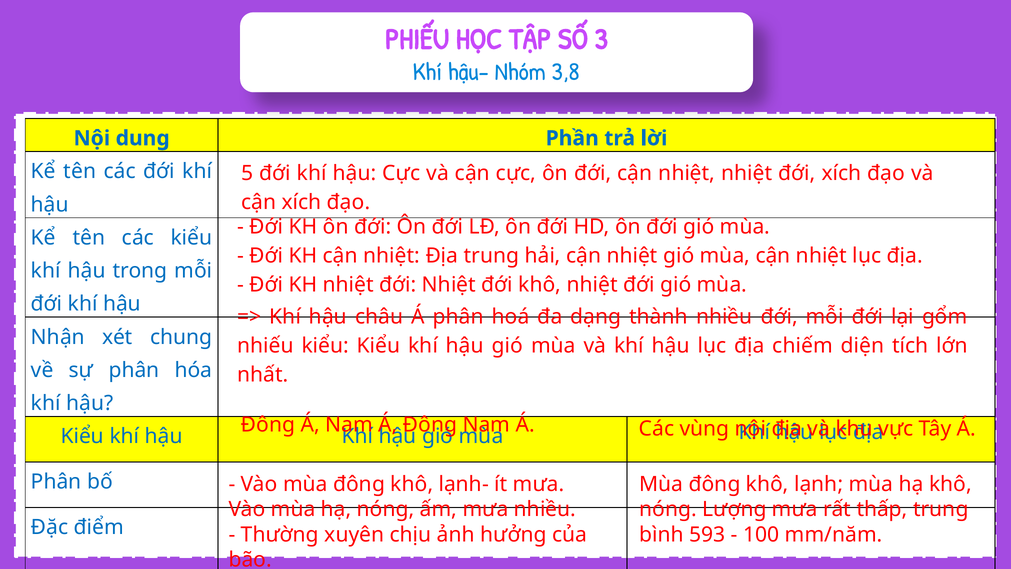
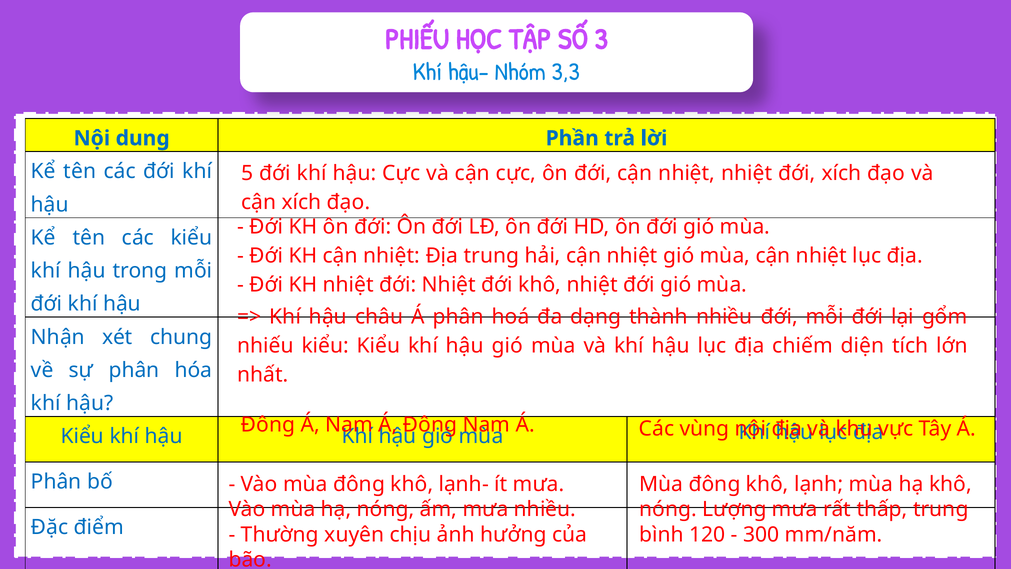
3,8: 3,8 -> 3,3
593: 593 -> 120
100: 100 -> 300
